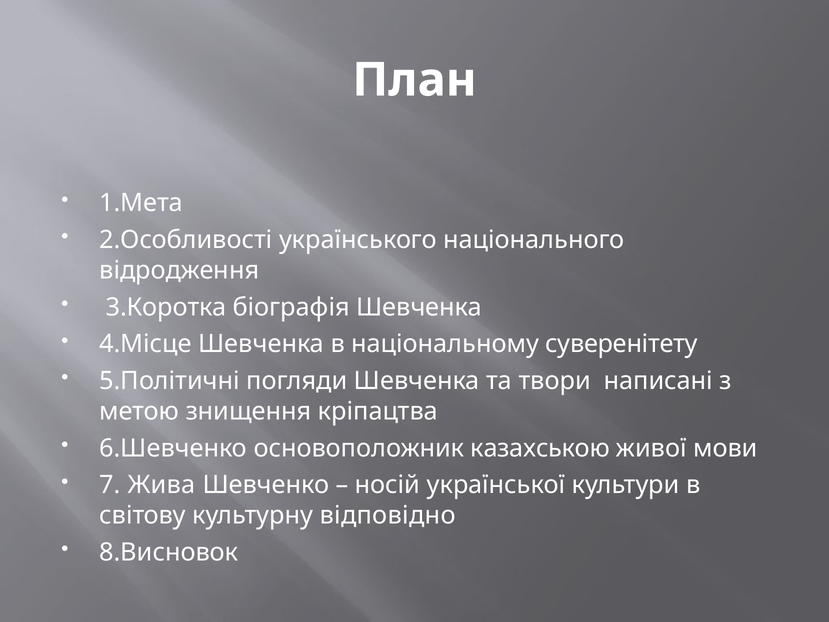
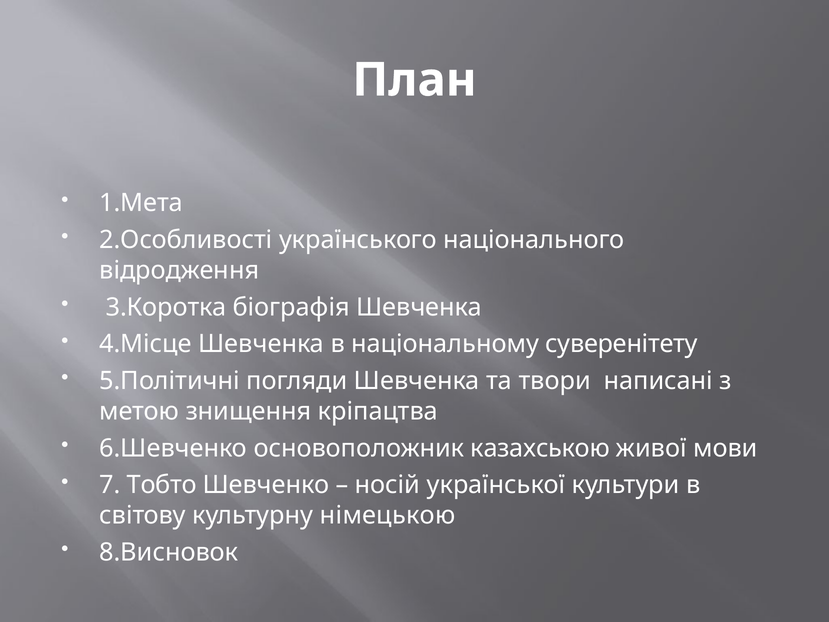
Жива: Жива -> Тобто
відповідно: відповідно -> німецькою
